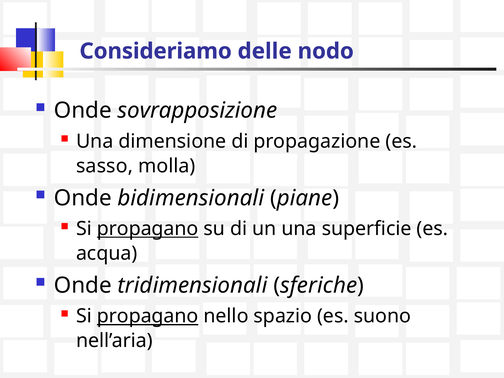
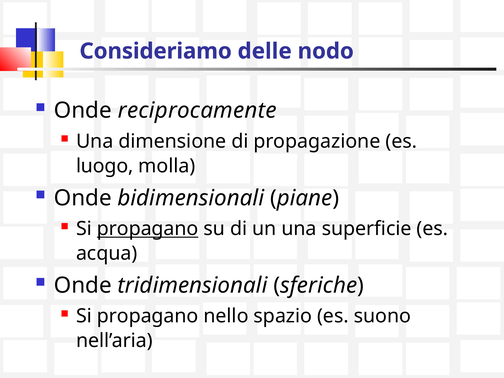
sovrapposizione: sovrapposizione -> reciprocamente
sasso: sasso -> luogo
propagano at (148, 316) underline: present -> none
